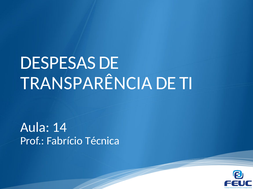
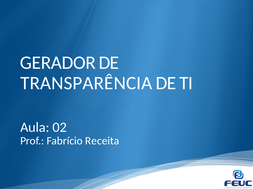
DESPESAS: DESPESAS -> GERADOR
14: 14 -> 02
Técnica: Técnica -> Receita
